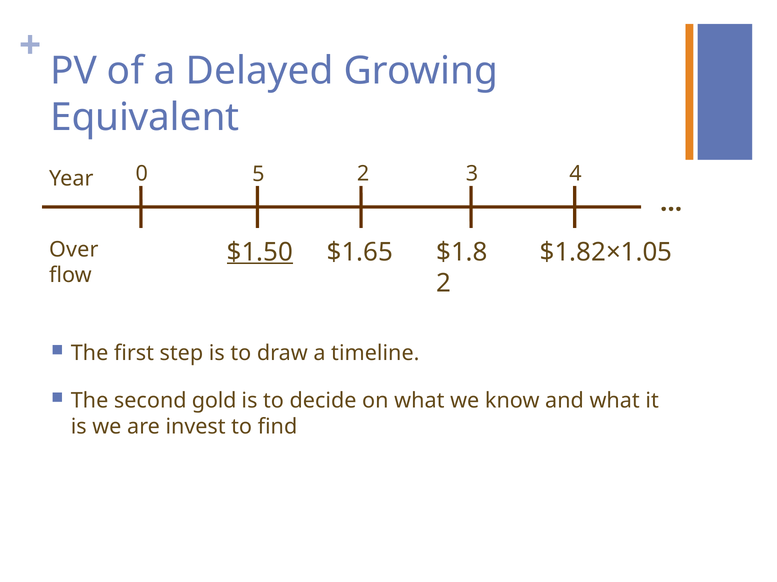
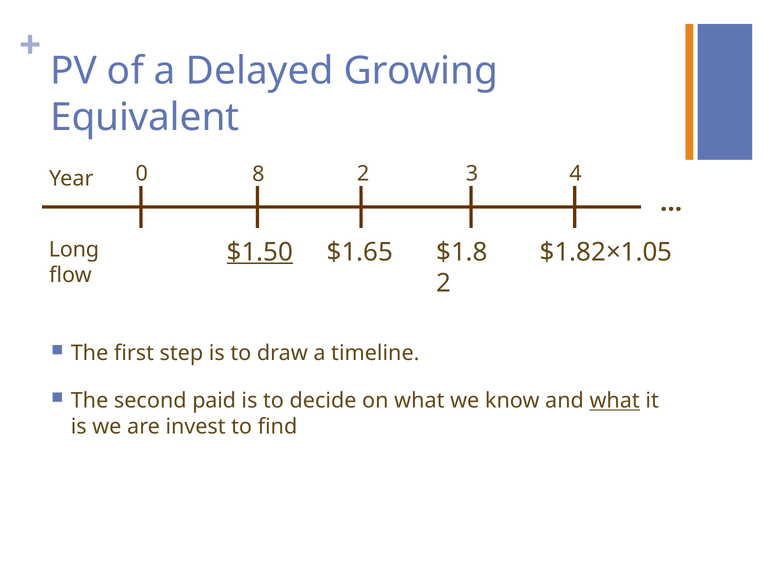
5: 5 -> 8
Over: Over -> Long
gold: gold -> paid
what at (615, 401) underline: none -> present
